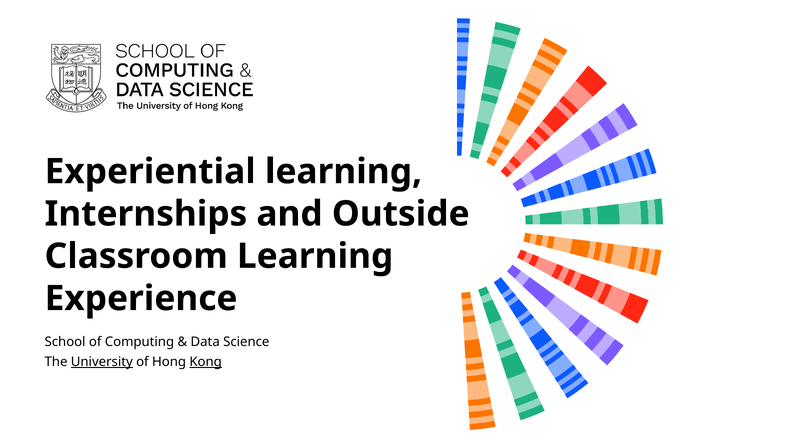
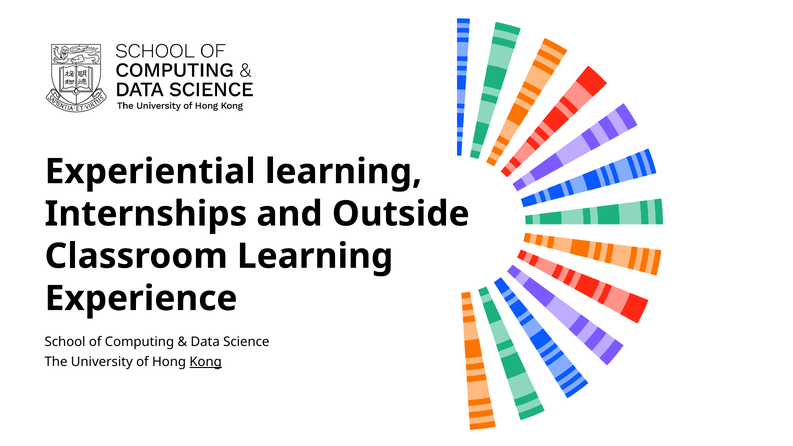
University underline: present -> none
